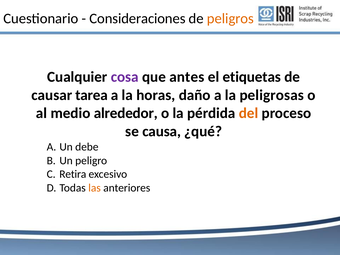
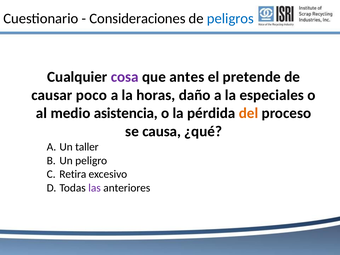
peligros colour: orange -> blue
etiquetas: etiquetas -> pretende
tarea: tarea -> poco
peligrosas: peligrosas -> especiales
alrededor: alrededor -> asistencia
debe: debe -> taller
las colour: orange -> purple
